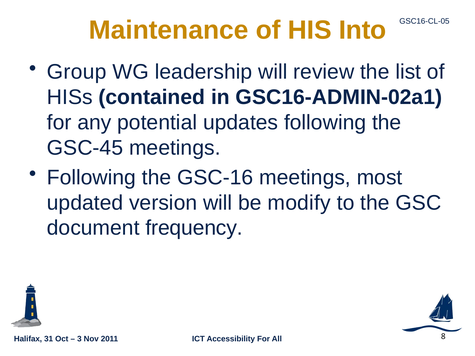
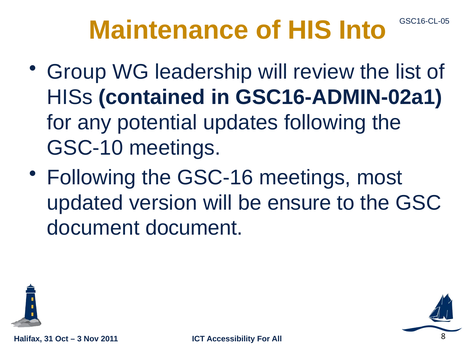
GSC-45: GSC-45 -> GSC-10
modify: modify -> ensure
document frequency: frequency -> document
